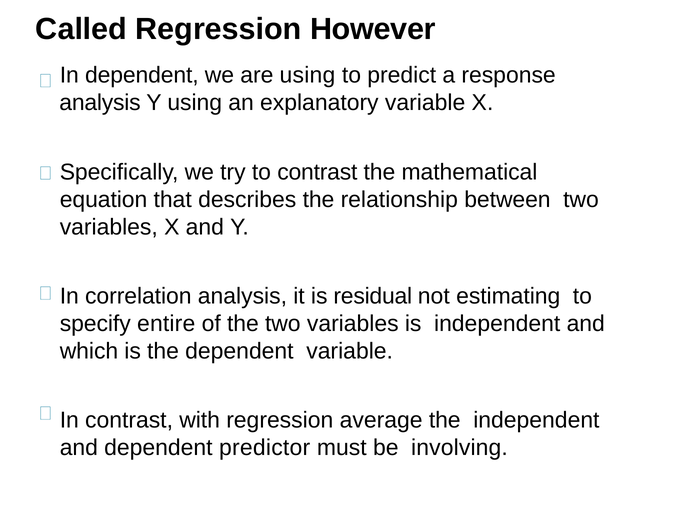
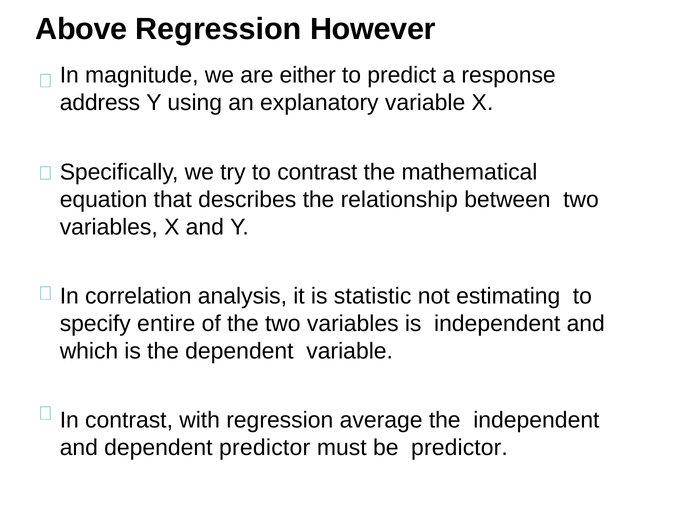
Called: Called -> Above
In dependent: dependent -> magnitude
are using: using -> either
analysis at (100, 103): analysis -> address
residual: residual -> statistic
be involving: involving -> predictor
